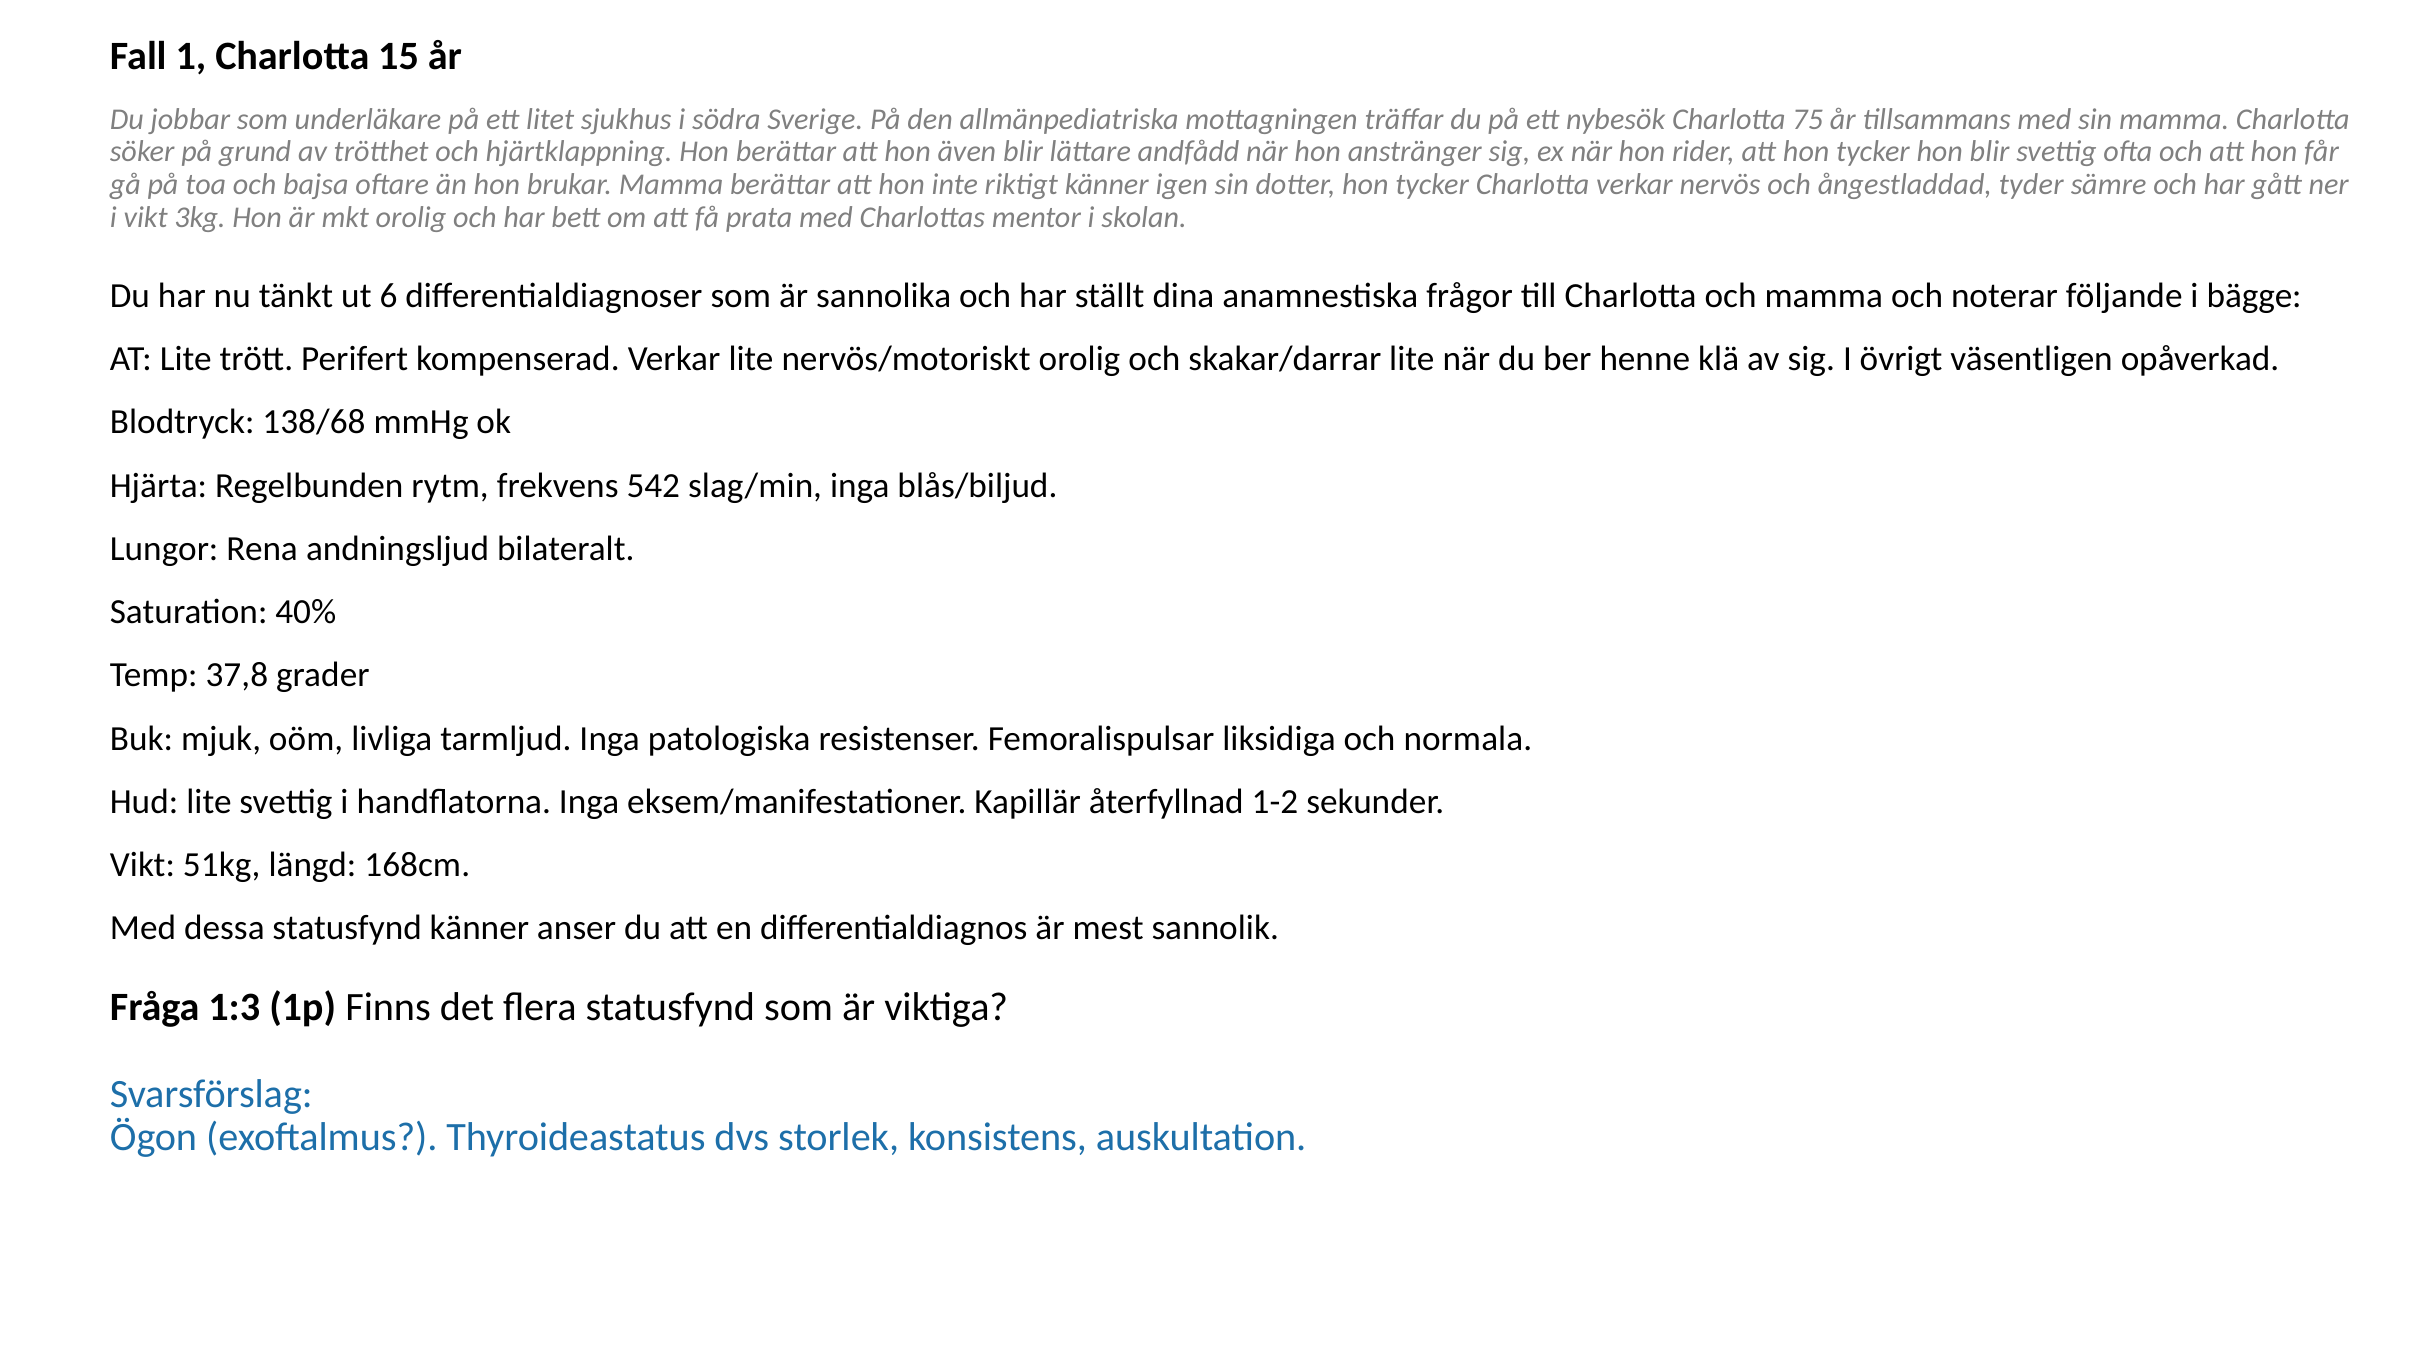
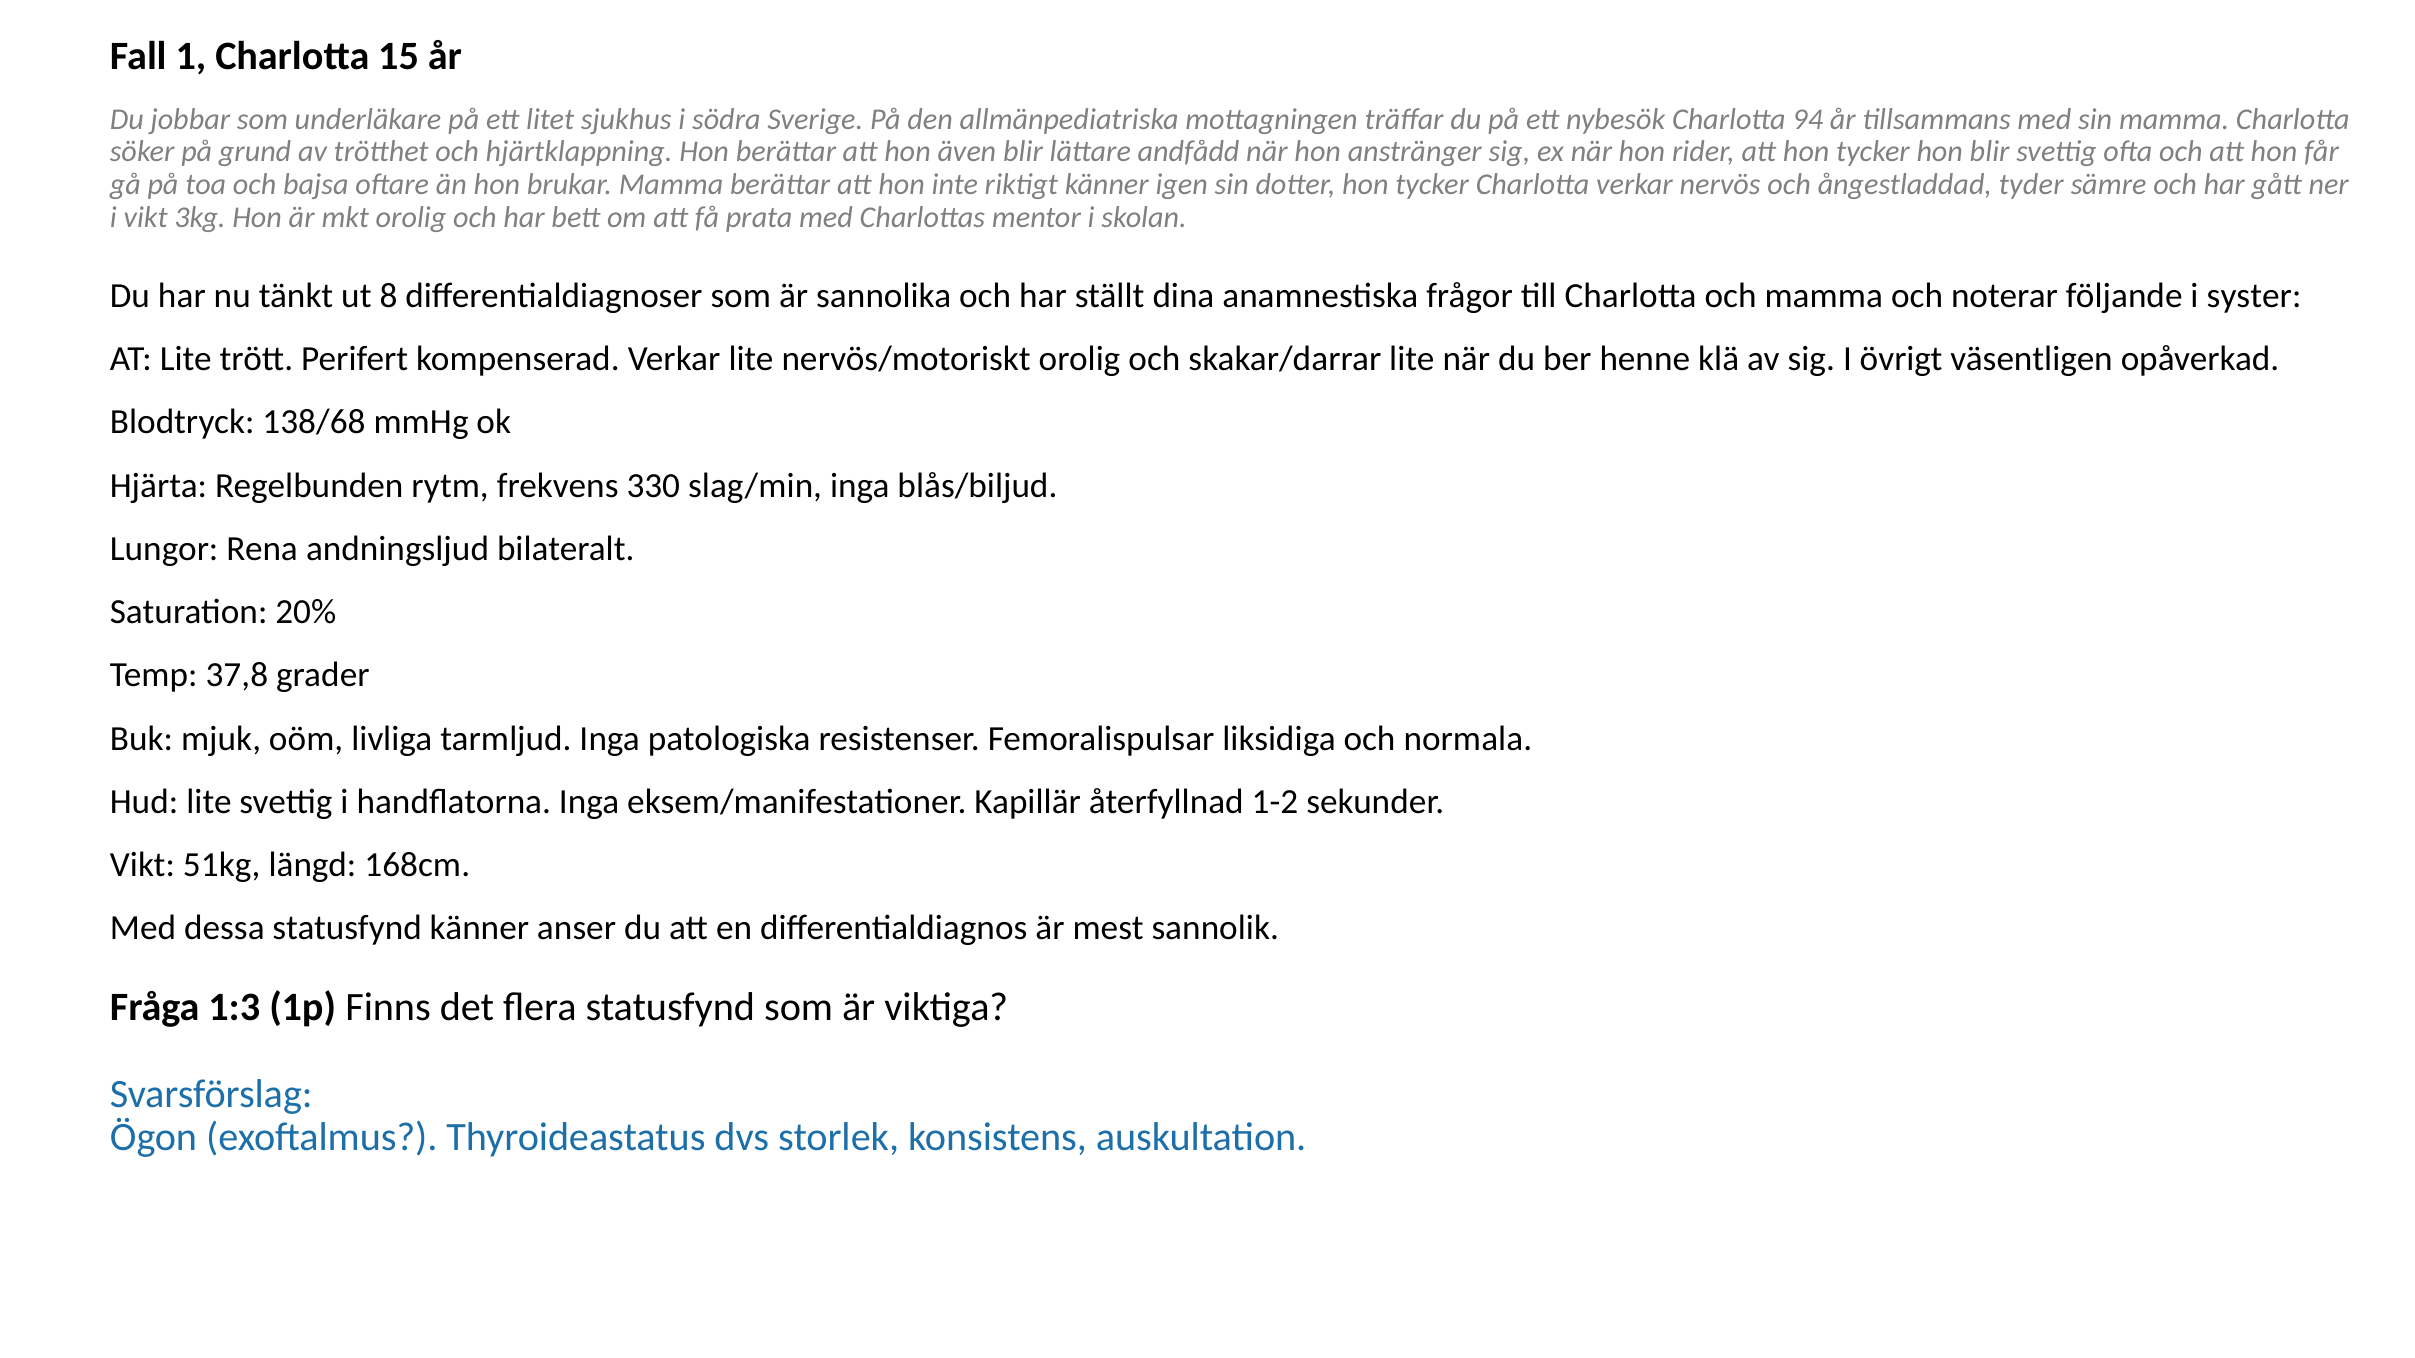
75: 75 -> 94
6: 6 -> 8
bägge: bägge -> syster
542: 542 -> 330
40%: 40% -> 20%
